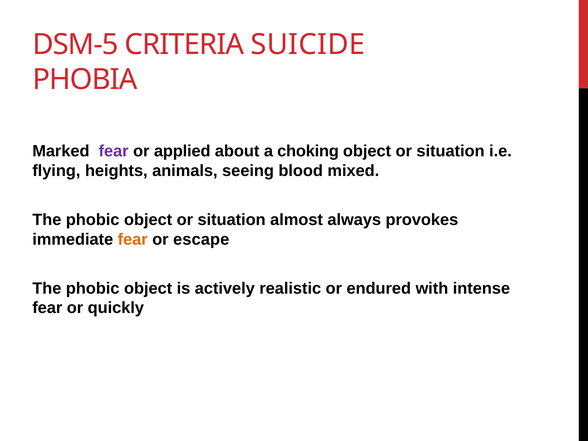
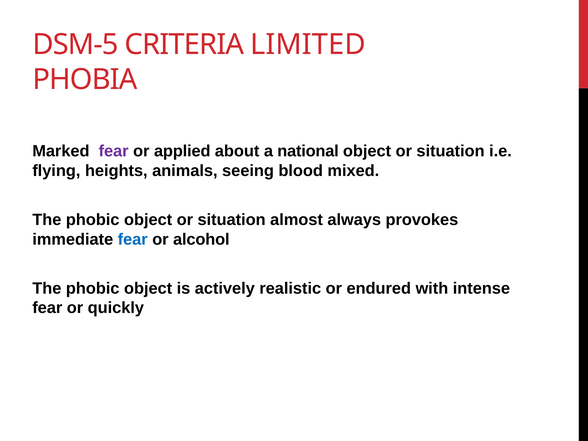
SUICIDE: SUICIDE -> LIMITED
choking: choking -> national
fear at (133, 239) colour: orange -> blue
escape: escape -> alcohol
